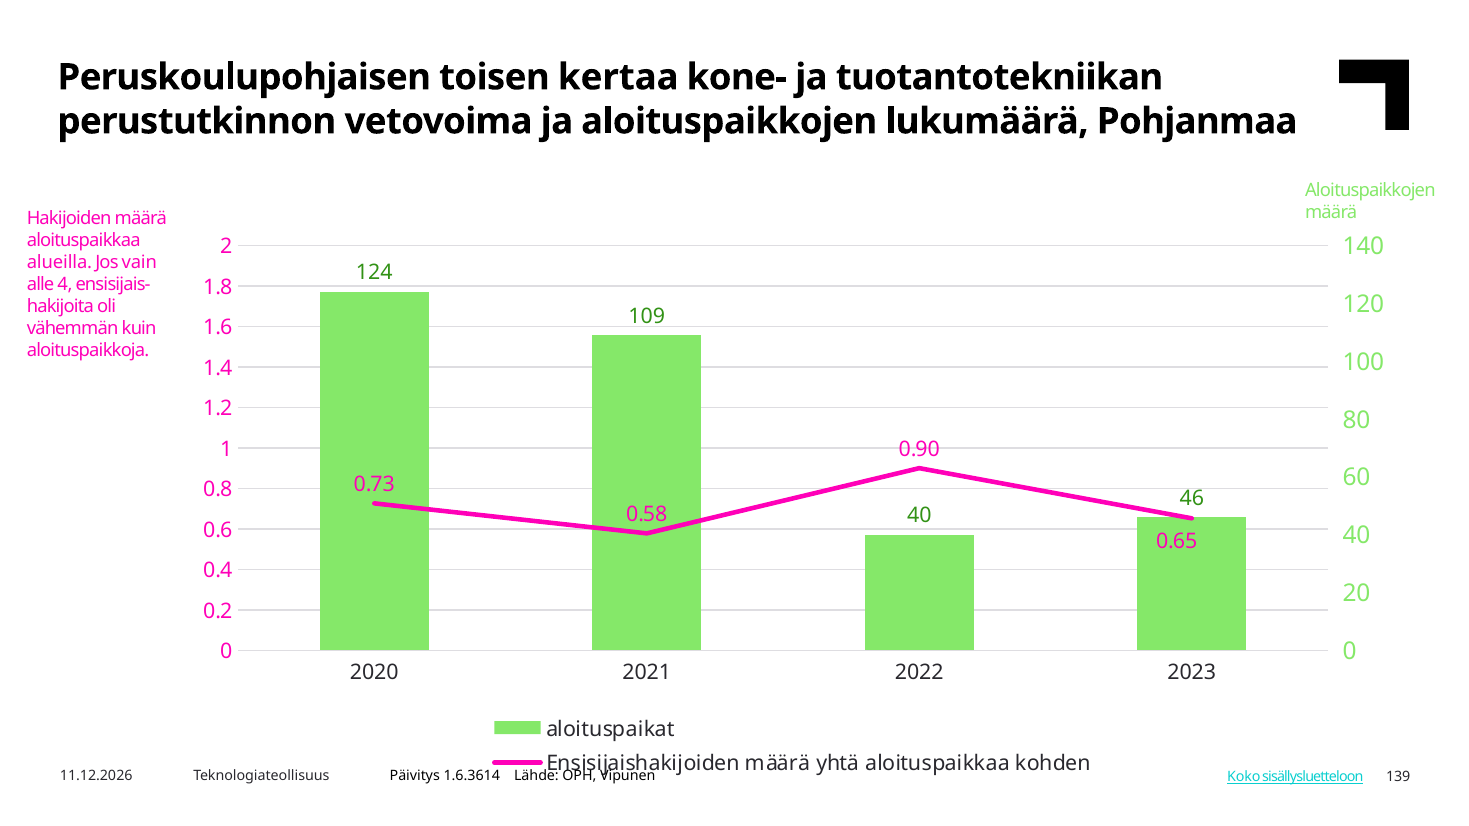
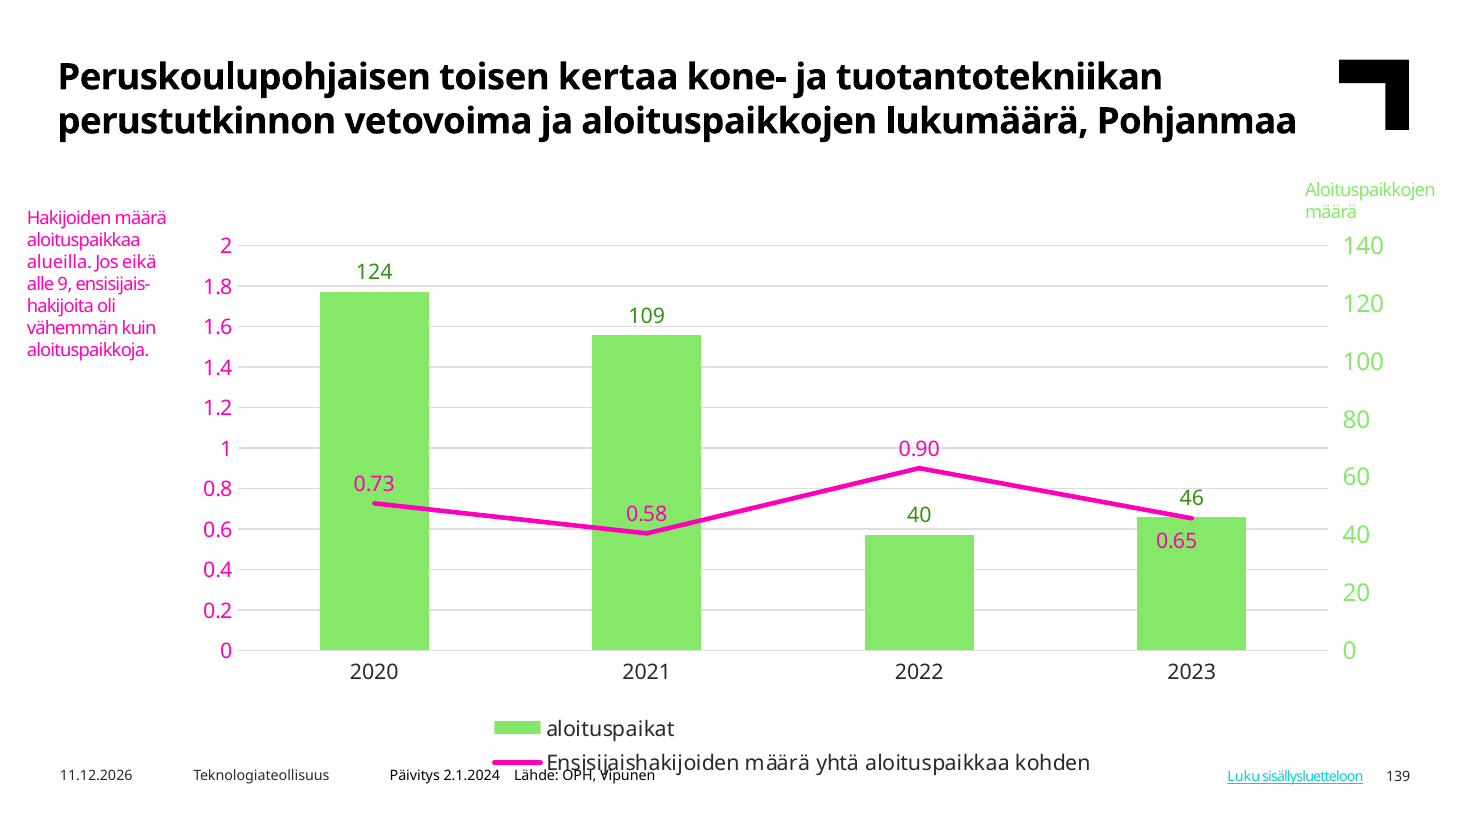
vain: vain -> eikä
4: 4 -> 9
1.6.3614: 1.6.3614 -> 2.1.2024
Koko: Koko -> Luku
